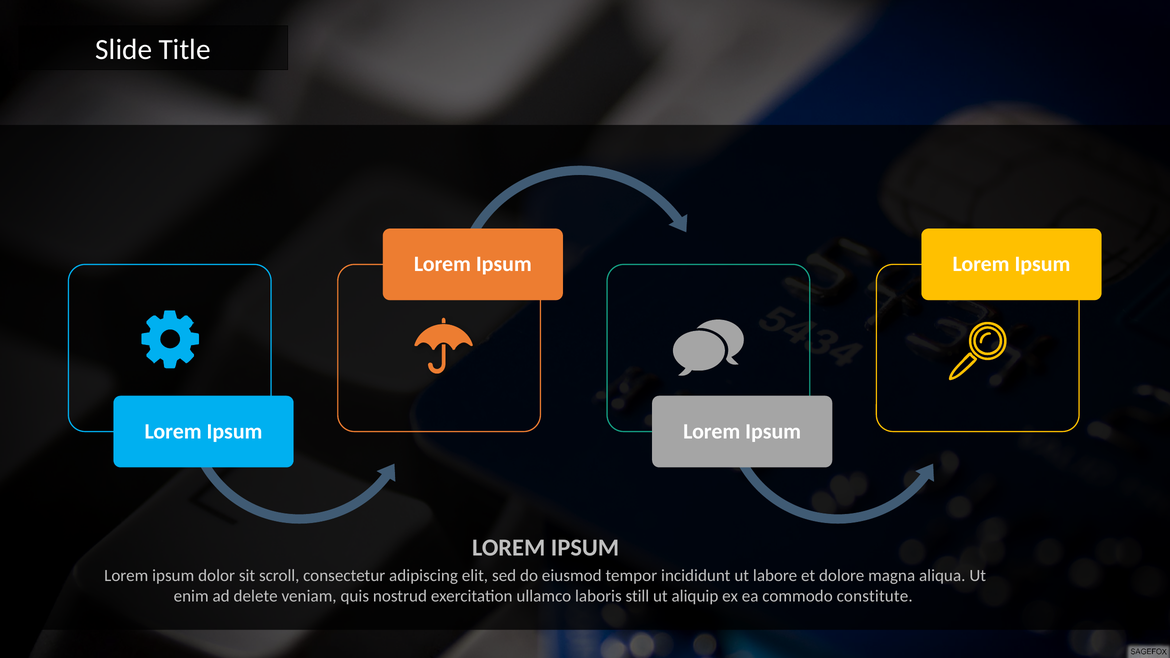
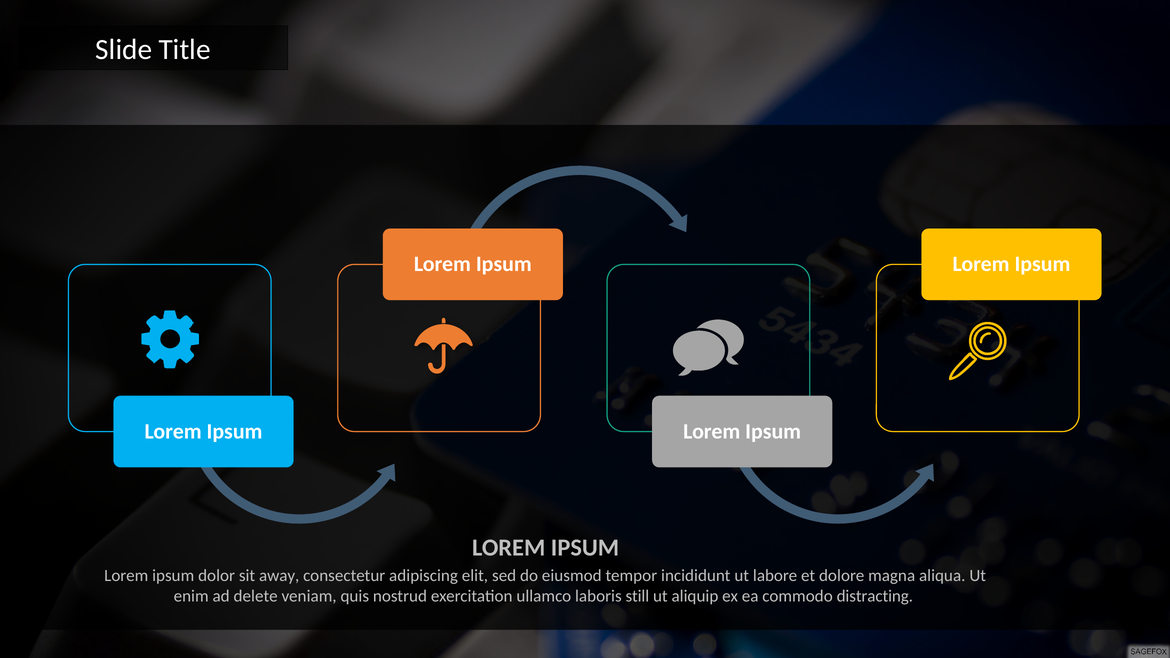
scroll: scroll -> away
constitute: constitute -> distracting
